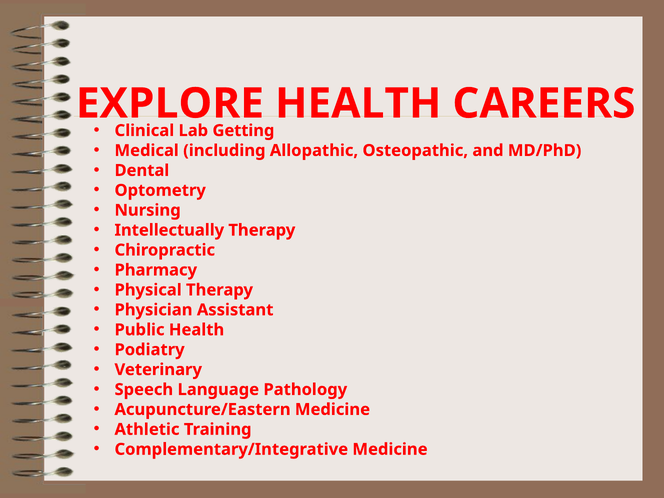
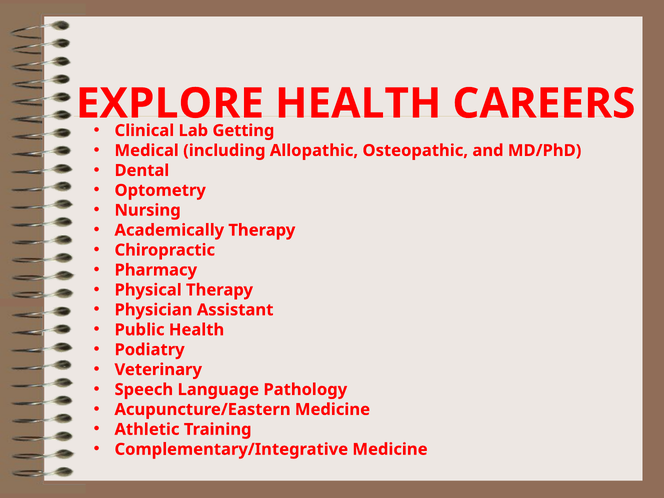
Intellectually: Intellectually -> Academically
